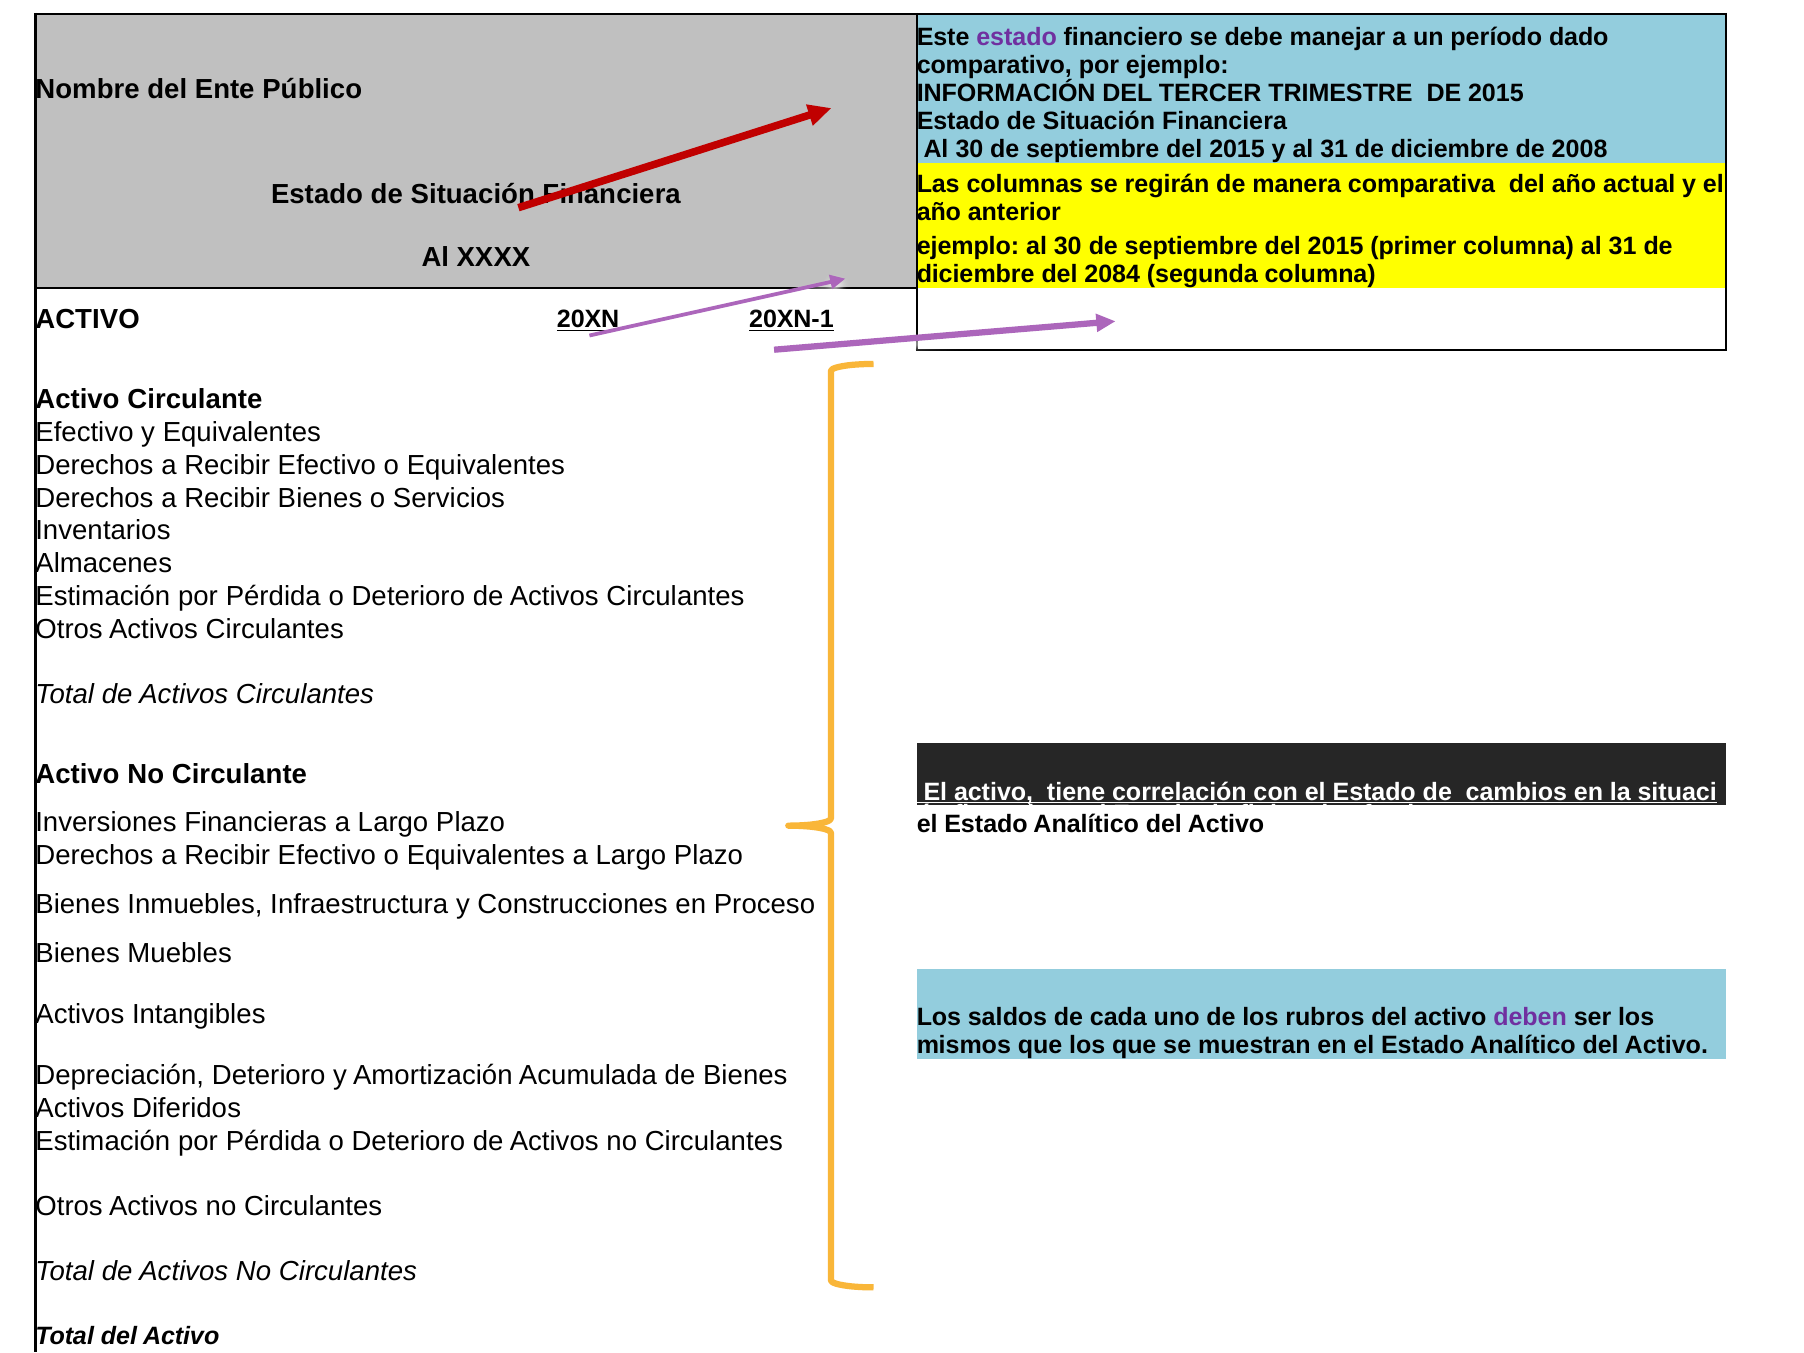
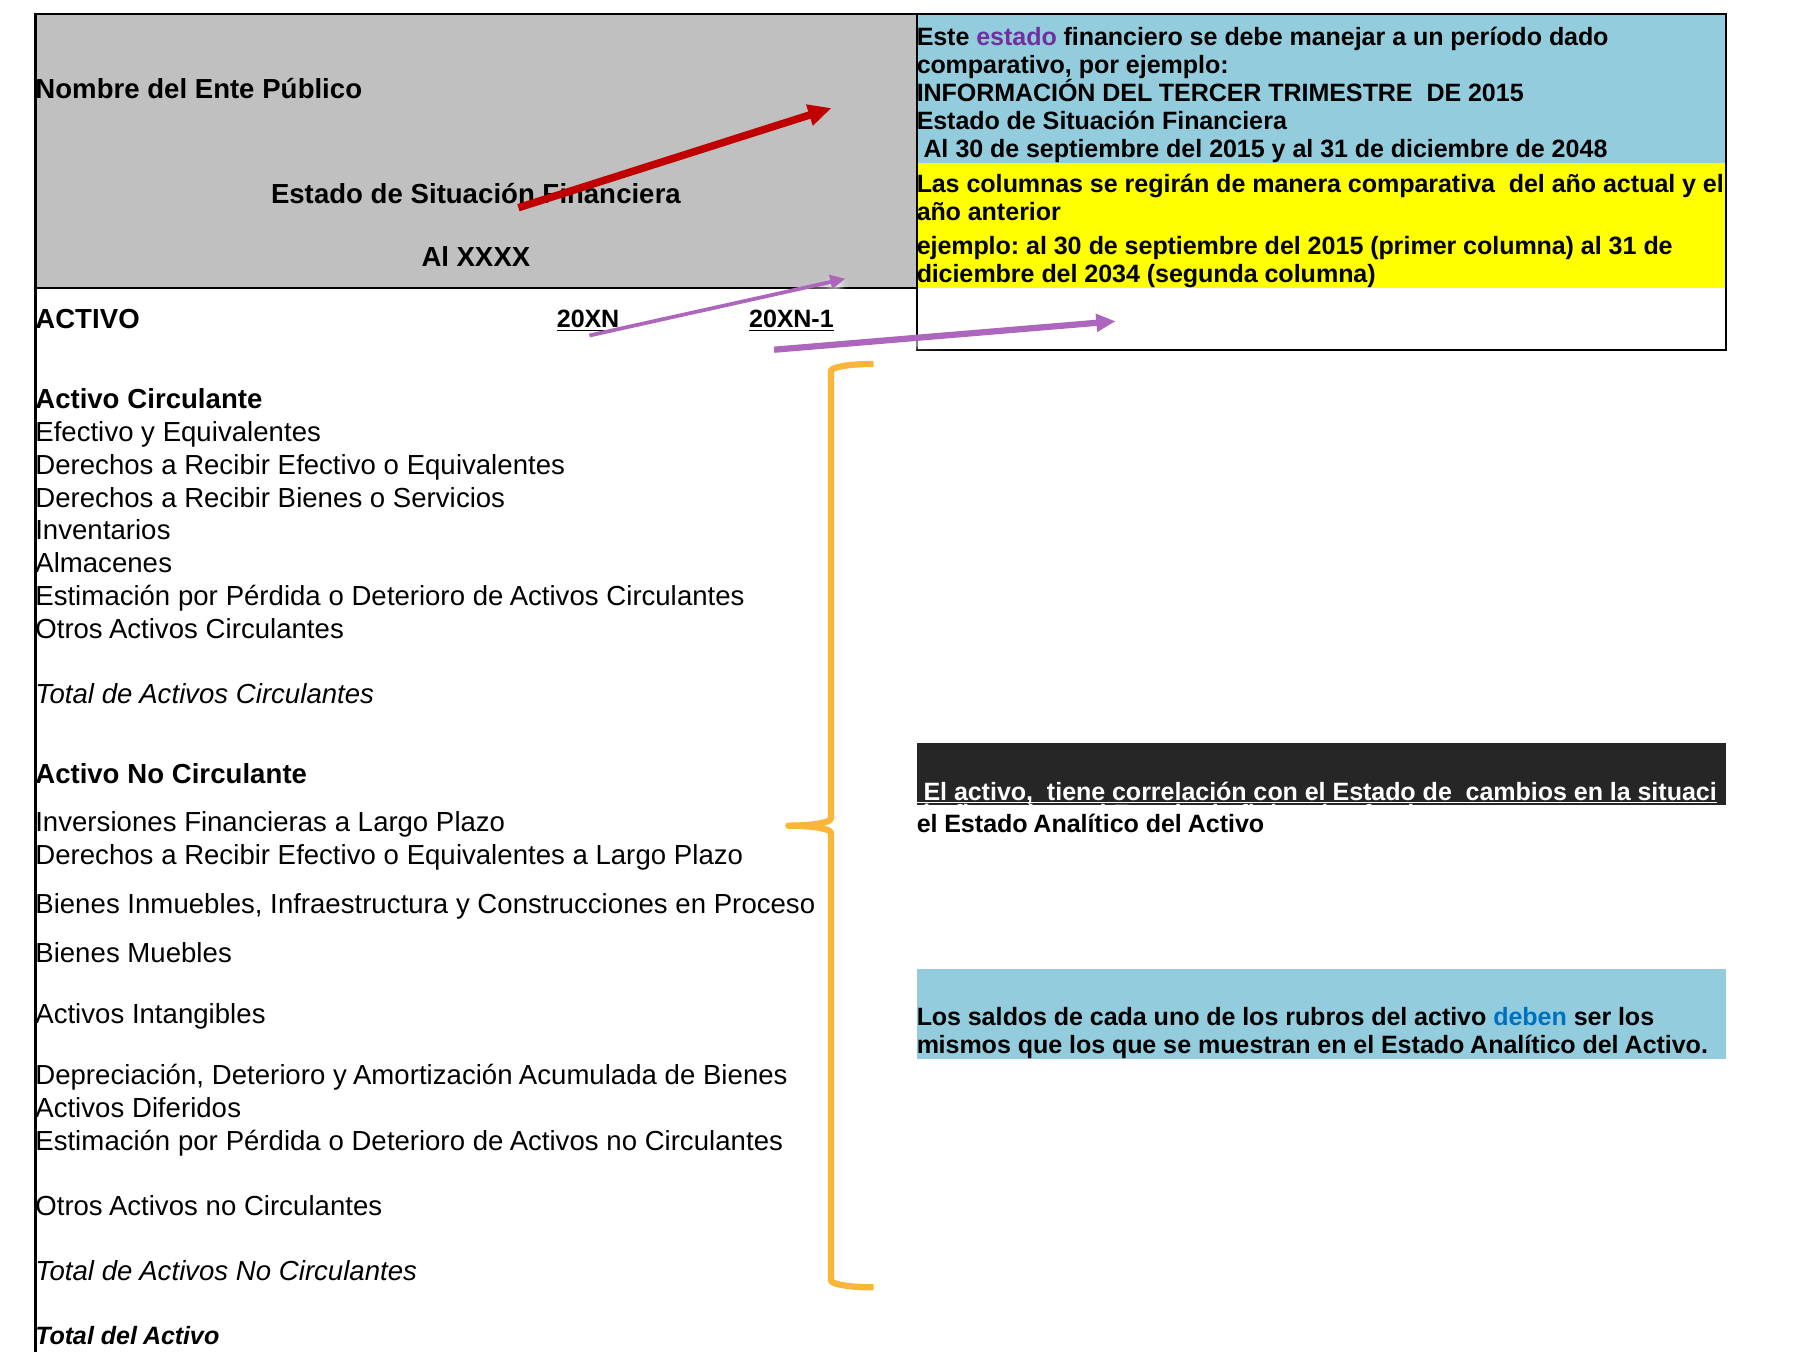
2008: 2008 -> 2048
2084: 2084 -> 2034
deben colour: purple -> blue
